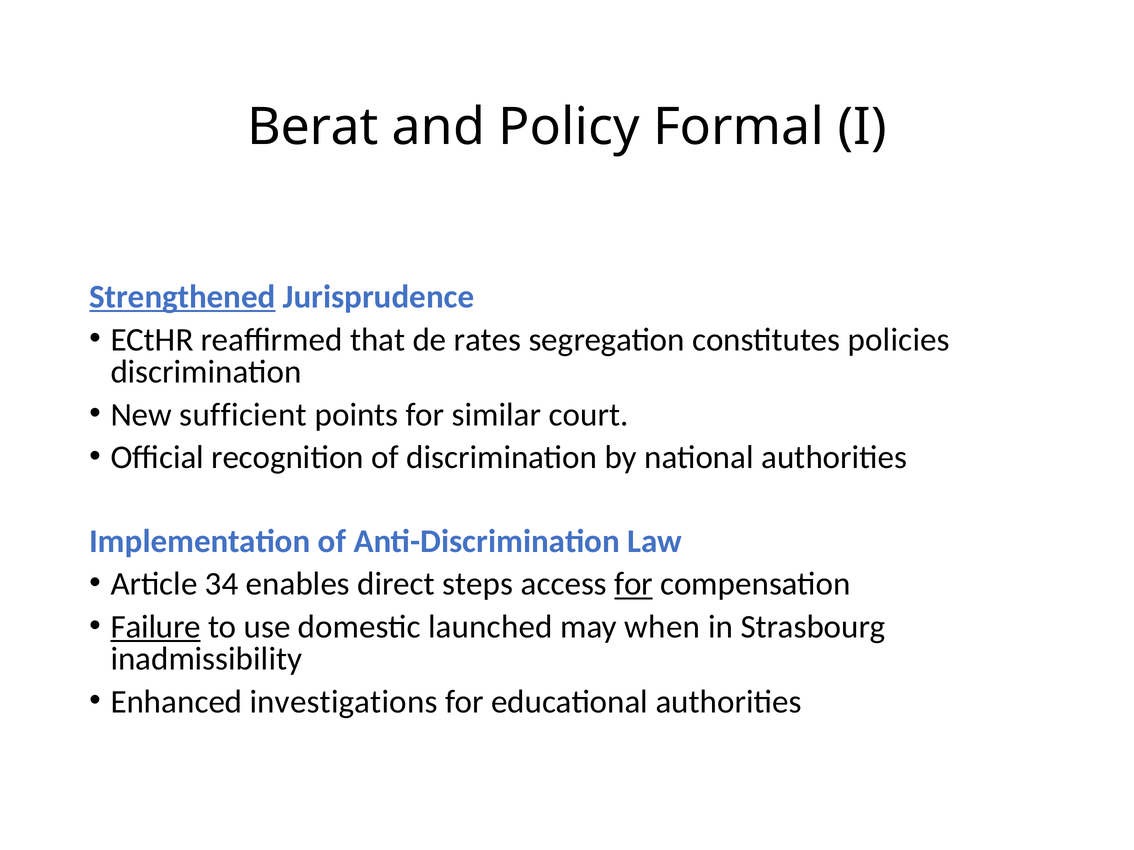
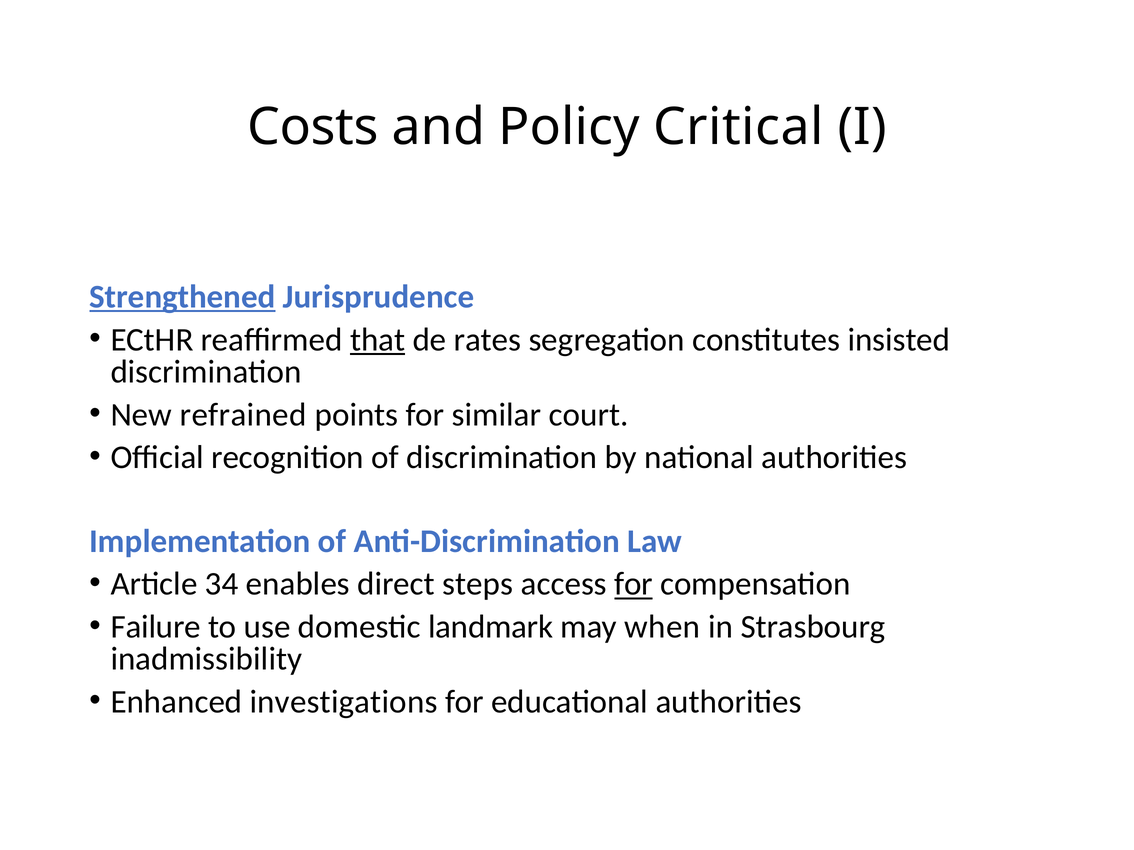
Berat: Berat -> Costs
Formal: Formal -> Critical
that underline: none -> present
policies: policies -> insisted
sufficient: sufficient -> refrained
Failure underline: present -> none
launched: launched -> landmark
